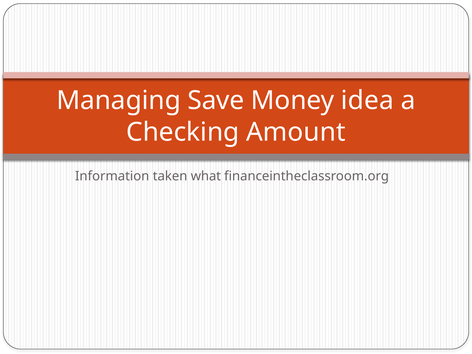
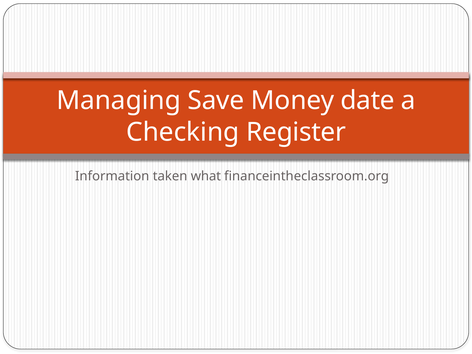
idea: idea -> date
Amount: Amount -> Register
